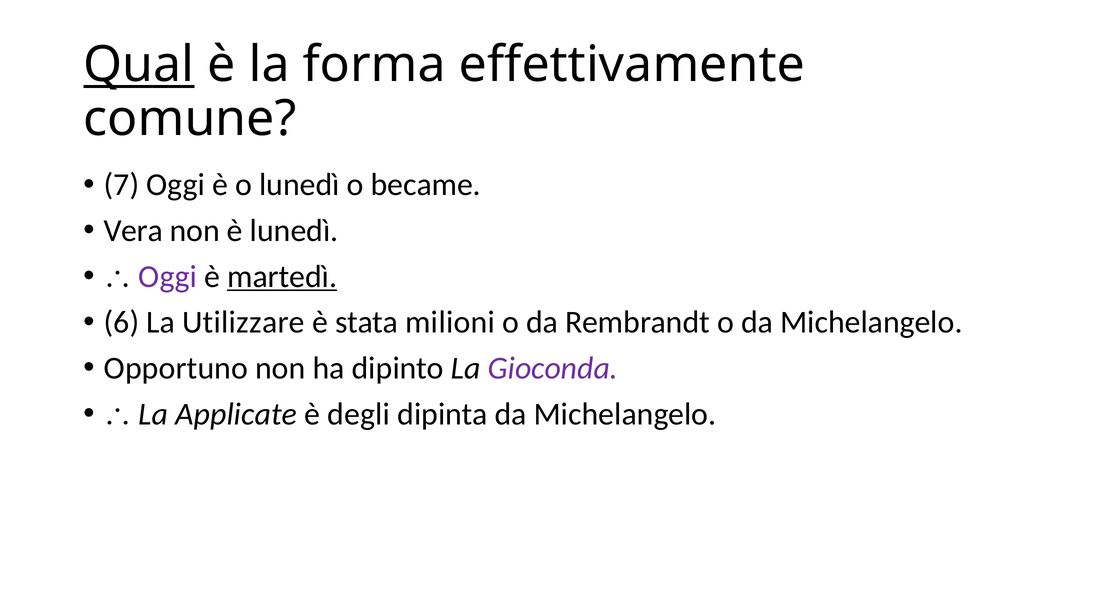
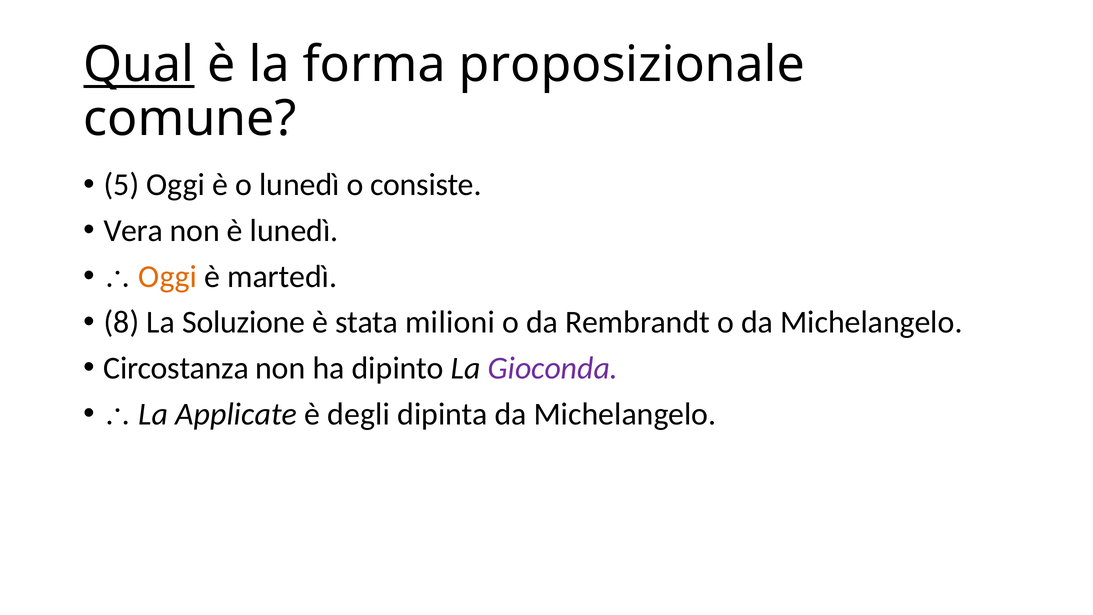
effettivamente: effettivamente -> proposizionale
7: 7 -> 5
became: became -> consiste
Oggi at (168, 276) colour: purple -> orange
martedì underline: present -> none
6: 6 -> 8
Utilizzare: Utilizzare -> Soluzione
Opportuno: Opportuno -> Circostanza
